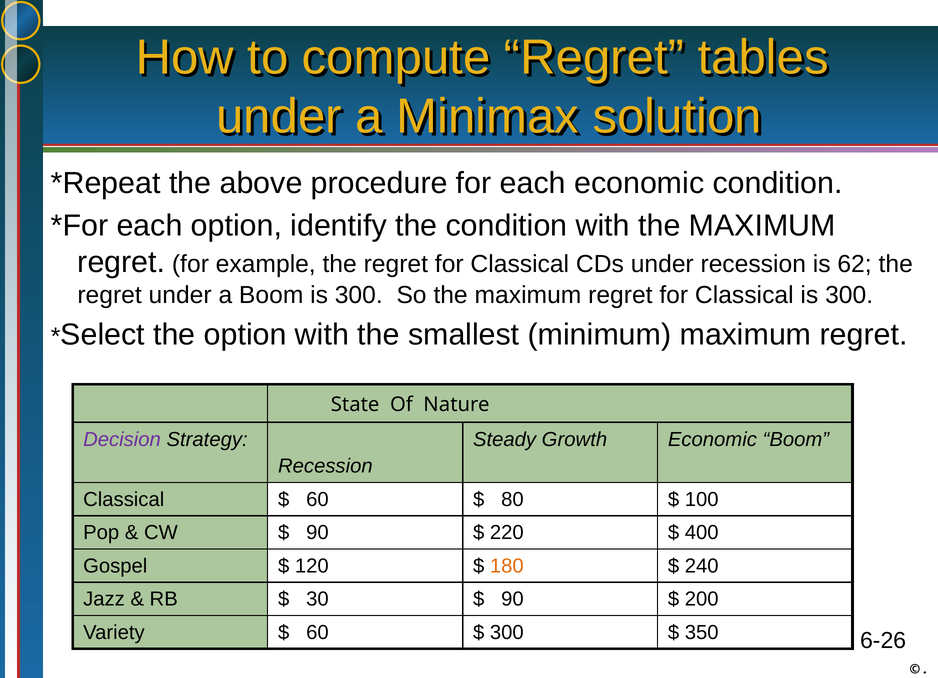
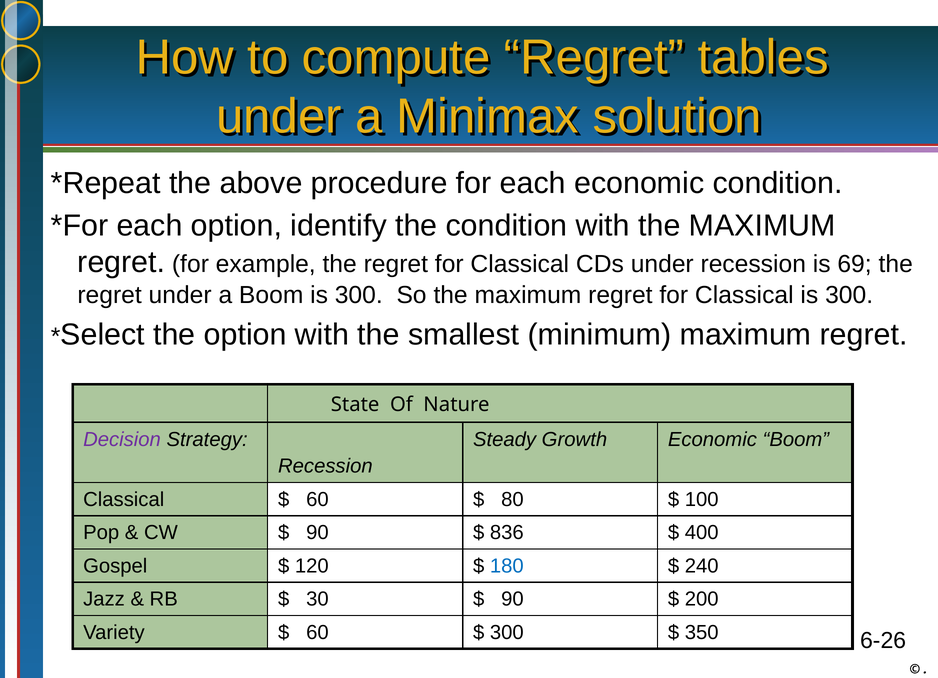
62: 62 -> 69
220: 220 -> 836
180 colour: orange -> blue
